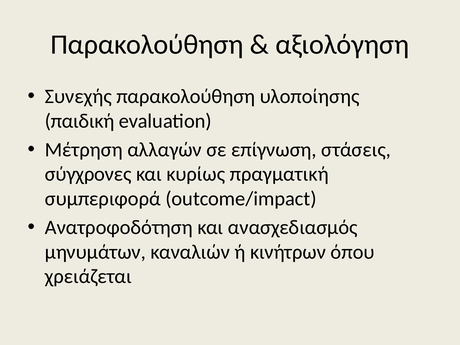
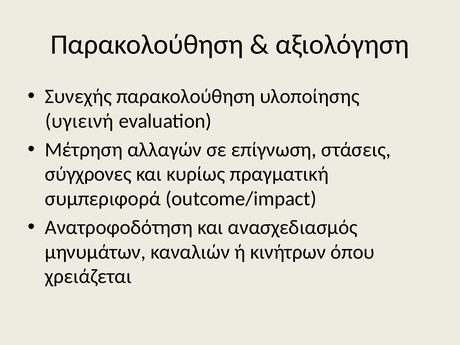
παιδική: παιδική -> υγιεινή
